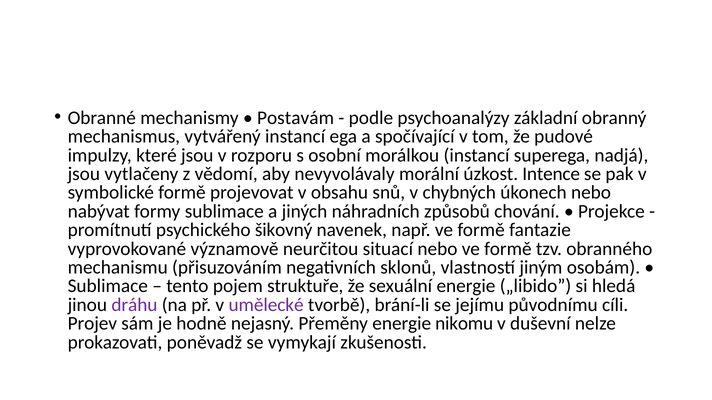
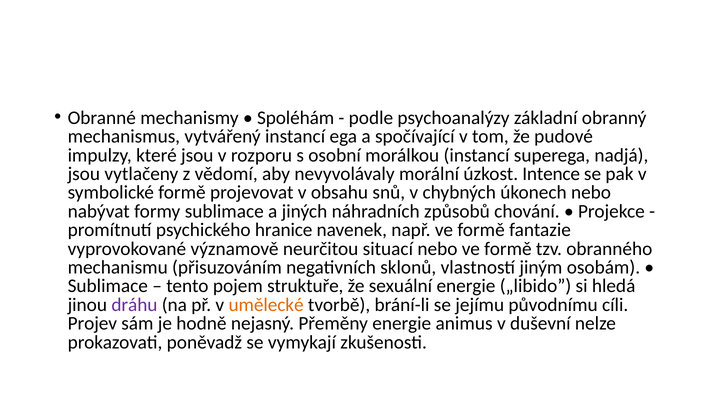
Postavám: Postavám -> Spoléhám
šikovný: šikovný -> hranice
umělecké colour: purple -> orange
nikomu: nikomu -> animus
